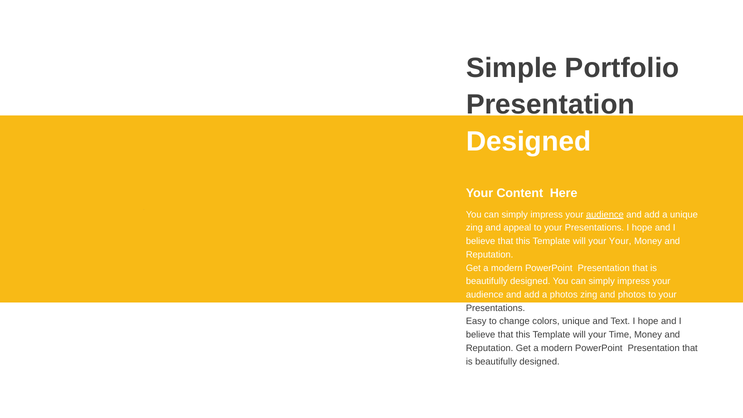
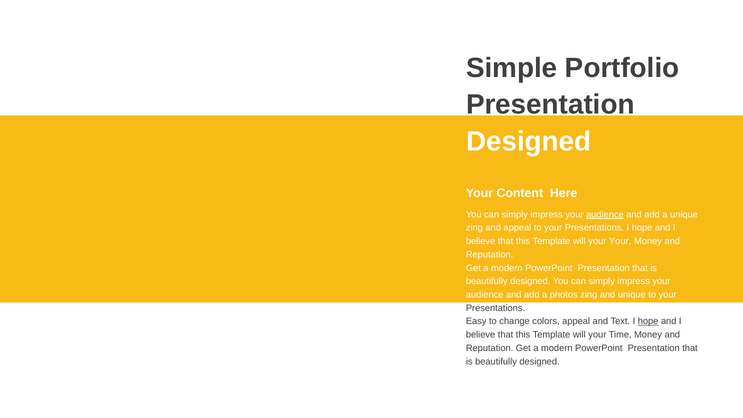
and photos: photos -> unique
colors unique: unique -> appeal
hope at (648, 321) underline: none -> present
